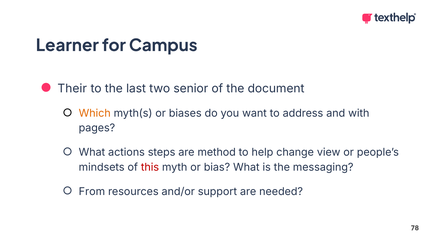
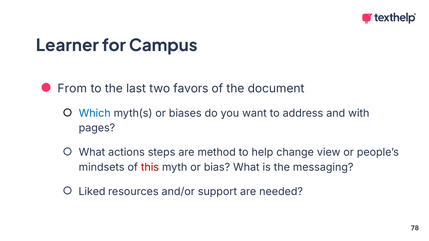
Their: Their -> From
senior: senior -> favors
Which colour: orange -> blue
From: From -> Liked
